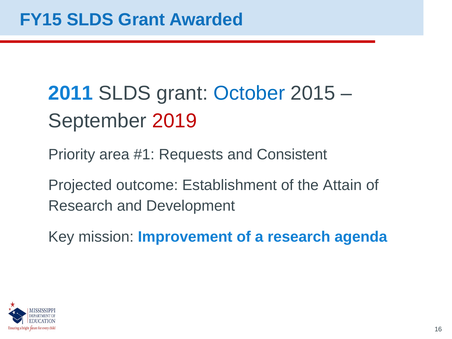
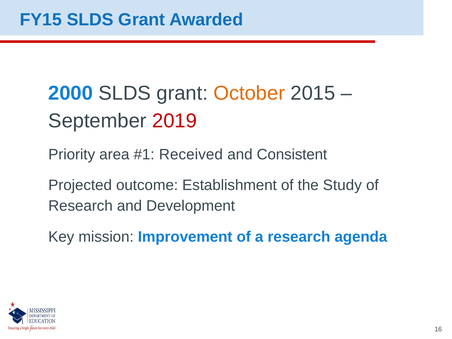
2011: 2011 -> 2000
October colour: blue -> orange
Requests: Requests -> Received
Attain: Attain -> Study
